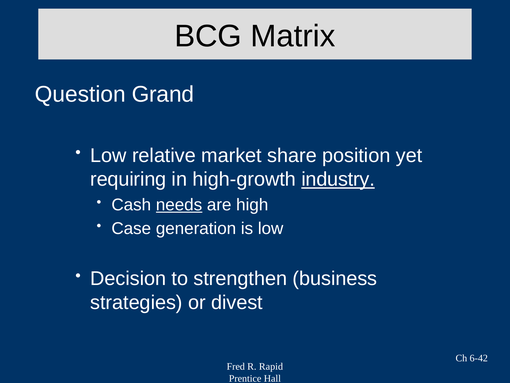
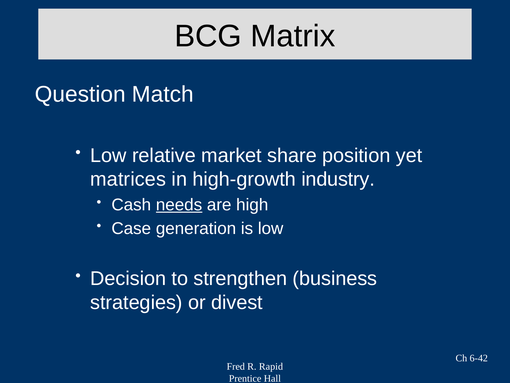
Grand: Grand -> Match
requiring: requiring -> matrices
industry underline: present -> none
